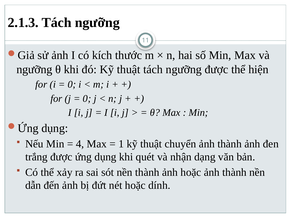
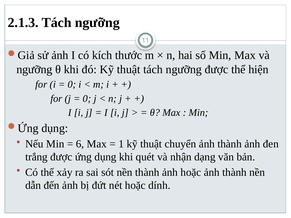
4: 4 -> 6
